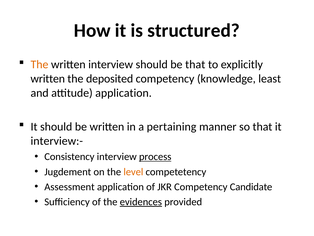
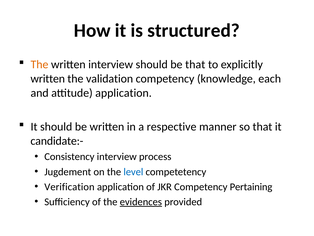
deposited: deposited -> validation
least: least -> each
pertaining: pertaining -> respective
interview:-: interview:- -> candidate:-
process underline: present -> none
level colour: orange -> blue
Assessment: Assessment -> Verification
Candidate: Candidate -> Pertaining
